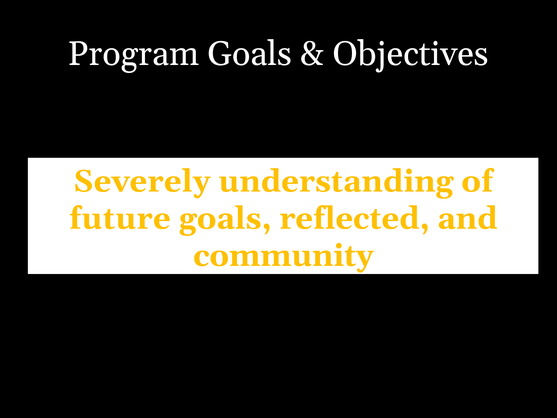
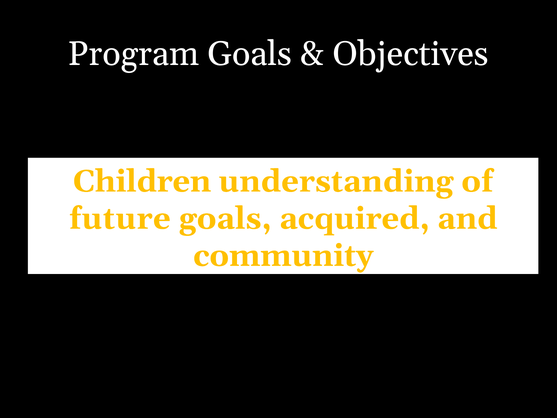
Severely: Severely -> Children
reflected: reflected -> acquired
